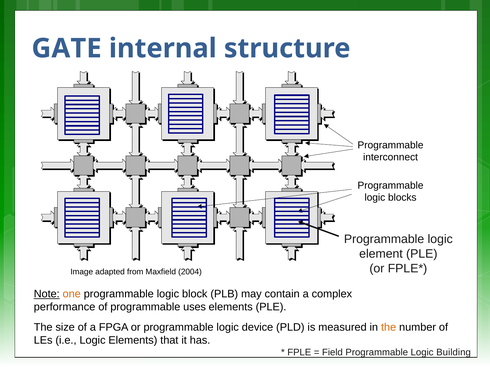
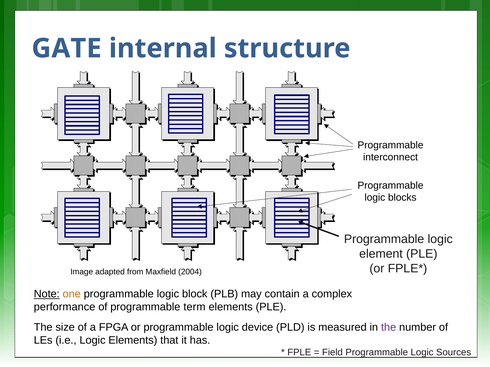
uses: uses -> term
the at (389, 328) colour: orange -> purple
Building: Building -> Sources
